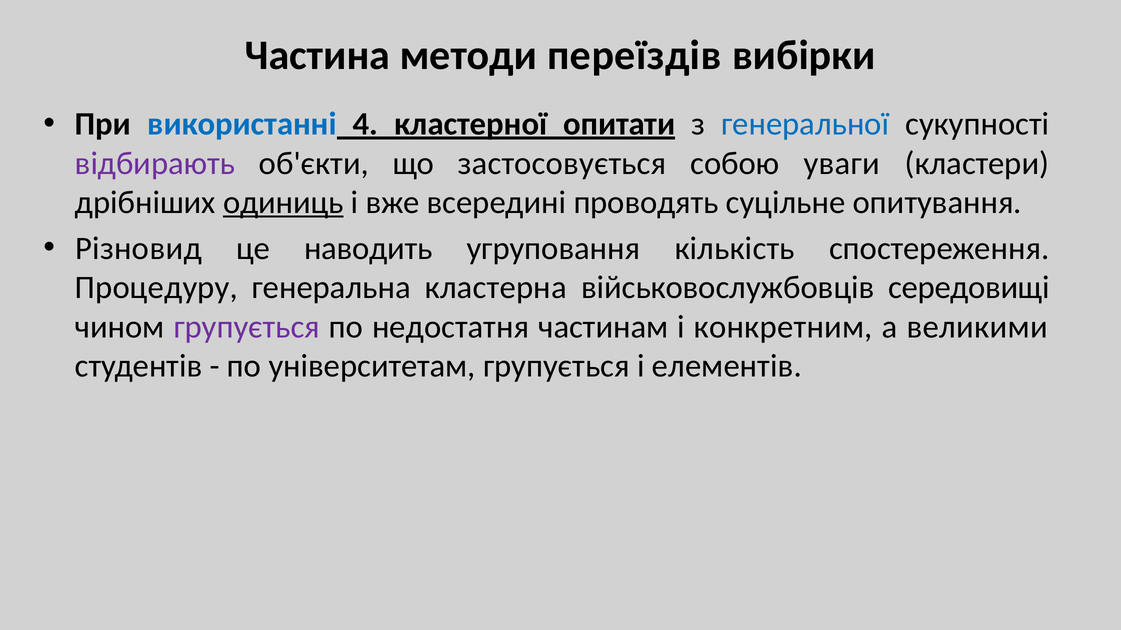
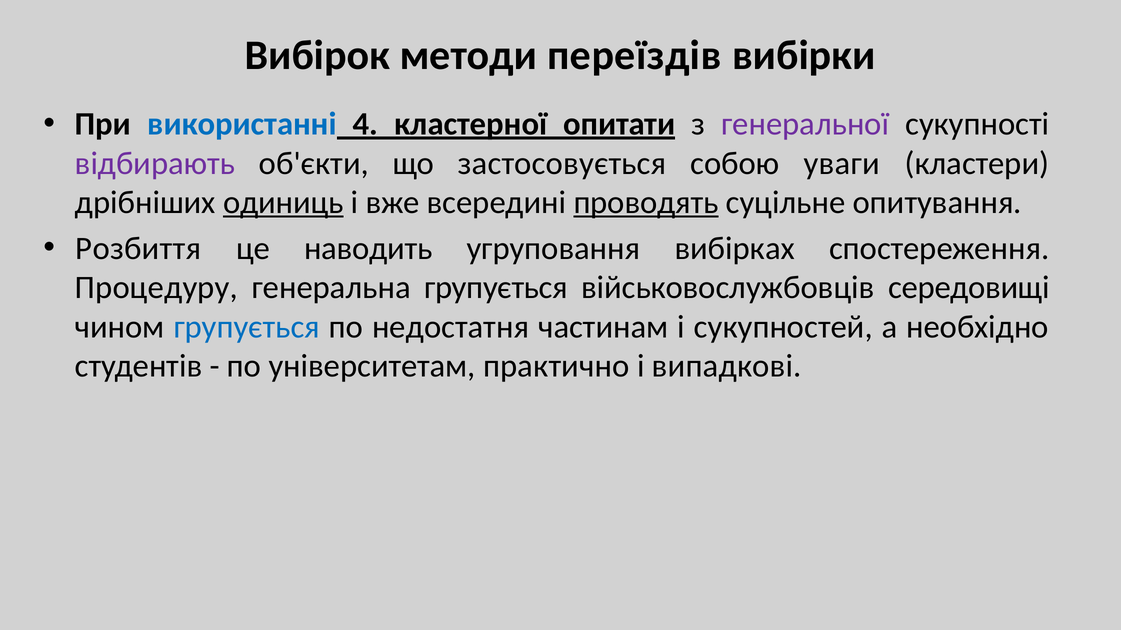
Частина: Частина -> Вибірок
генеральної colour: blue -> purple
проводять underline: none -> present
Різновид: Різновид -> Розбиття
кількість: кількість -> вибірках
генеральна кластерна: кластерна -> групується
групується at (247, 327) colour: purple -> blue
конкретним: конкретним -> сукупностей
великими: великими -> необхідно
університетам групується: групується -> практично
елементів: елементів -> випадкові
